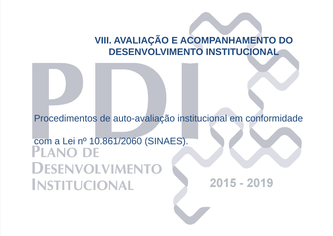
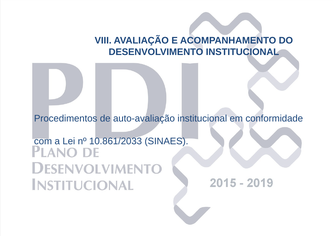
10.861/2060: 10.861/2060 -> 10.861/2033
